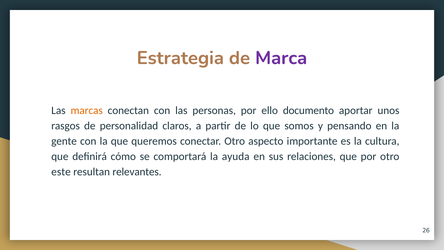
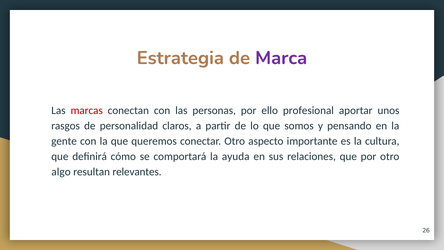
marcas colour: orange -> red
documento: documento -> profesional
este: este -> algo
